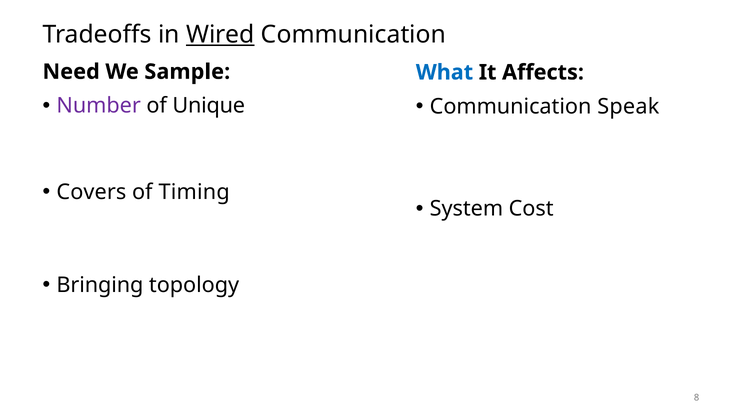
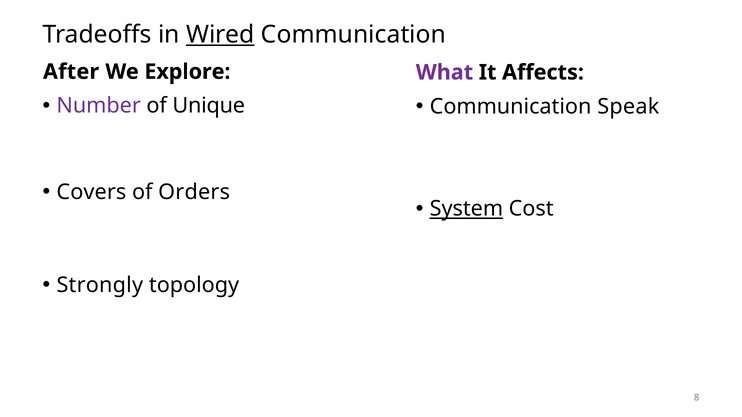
Need: Need -> After
Sample: Sample -> Explore
What colour: blue -> purple
Timing: Timing -> Orders
System underline: none -> present
Bringing: Bringing -> Strongly
